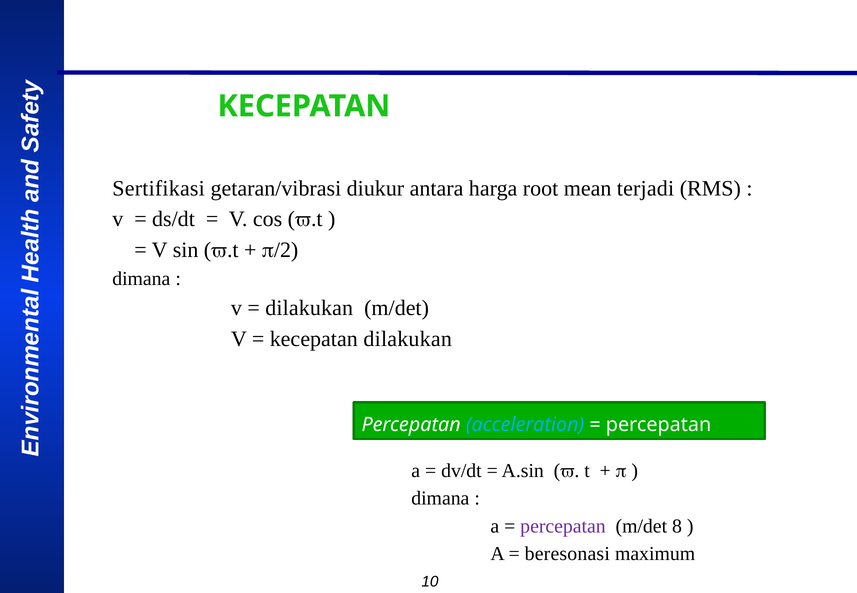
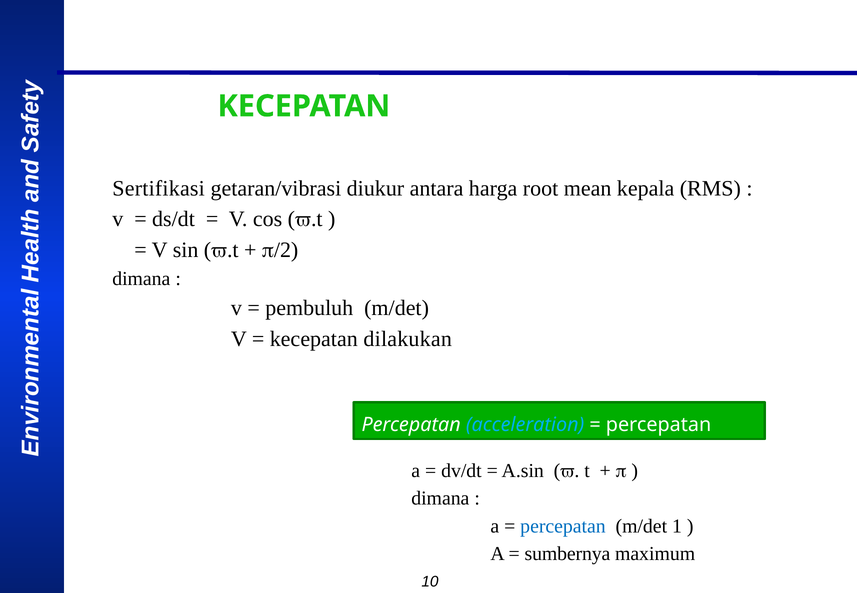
terjadi: terjadi -> kepala
dilakukan at (309, 308): dilakukan -> pembuluh
percepatan at (563, 526) colour: purple -> blue
8: 8 -> 1
beresonasi: beresonasi -> sumbernya
